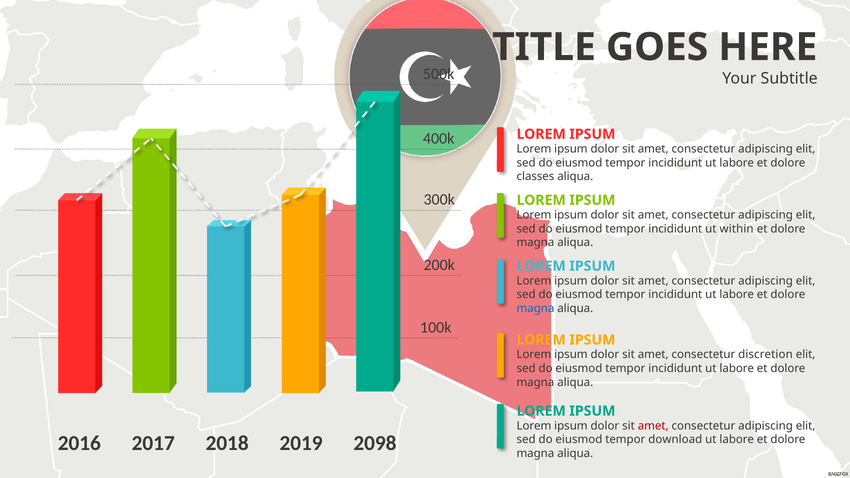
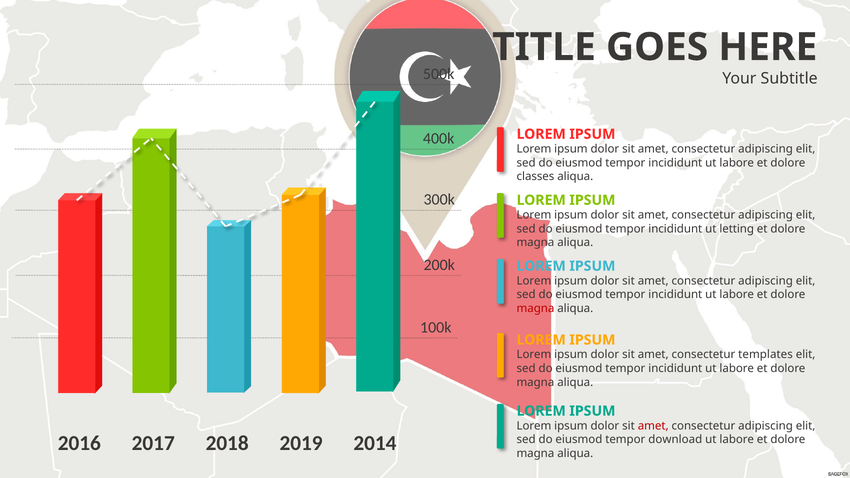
within: within -> letting
magna at (535, 309) colour: blue -> red
discretion: discretion -> templates
2098: 2098 -> 2014
